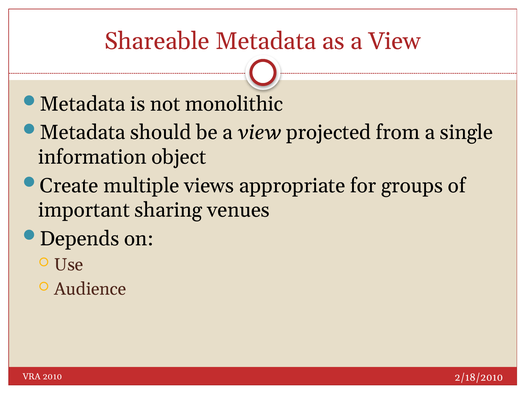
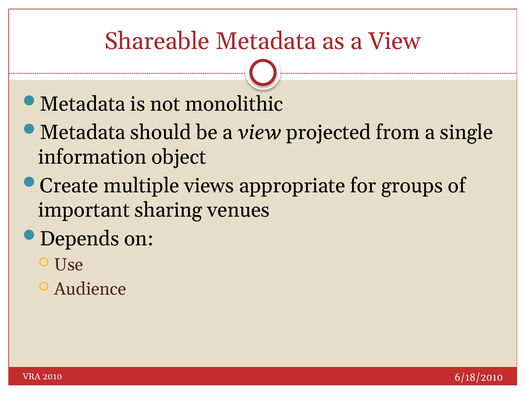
2/18/2010: 2/18/2010 -> 6/18/2010
